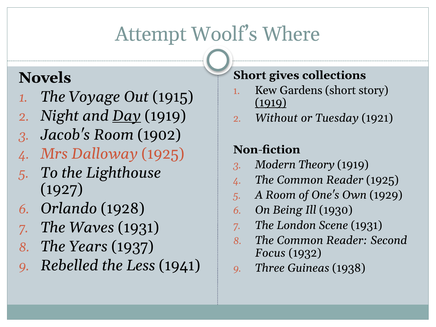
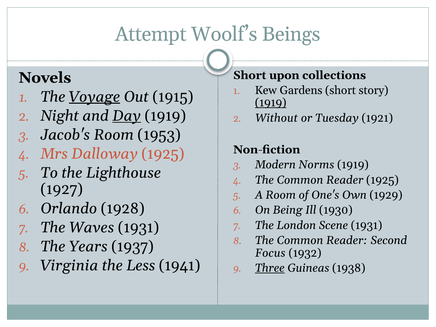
Where: Where -> Beings
gives: gives -> upon
Voyage underline: none -> present
1902: 1902 -> 1953
Theory: Theory -> Norms
Rebelled: Rebelled -> Virginia
Three underline: none -> present
